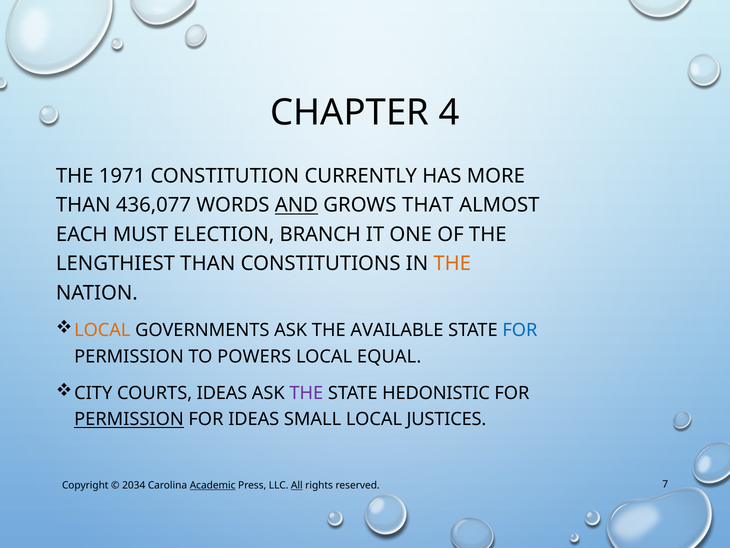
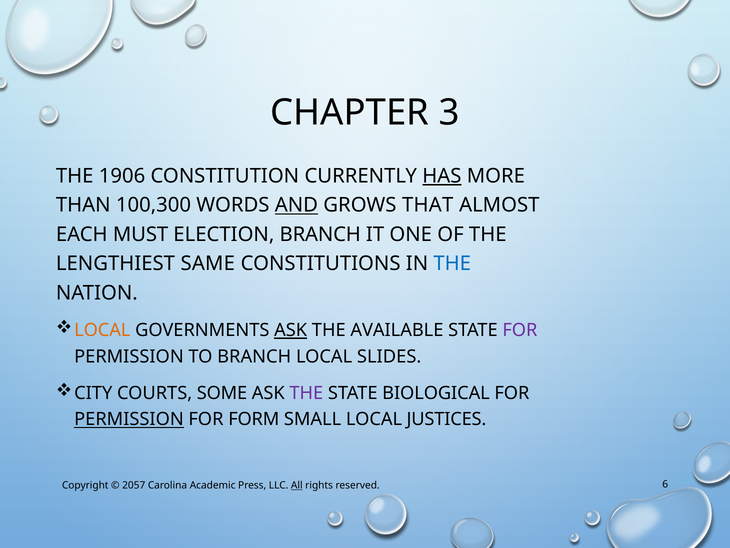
4: 4 -> 3
1971: 1971 -> 1906
HAS underline: none -> present
436,077: 436,077 -> 100,300
LENGTHIEST THAN: THAN -> SAME
THE at (452, 263) colour: orange -> blue
ASK at (291, 330) underline: none -> present
FOR at (520, 330) colour: blue -> purple
TO POWERS: POWERS -> BRANCH
EQUAL: EQUAL -> SLIDES
COURTS IDEAS: IDEAS -> SOME
HEDONISTIC: HEDONISTIC -> BIOLOGICAL
FOR IDEAS: IDEAS -> FORM
2034: 2034 -> 2057
Academic underline: present -> none
7: 7 -> 6
